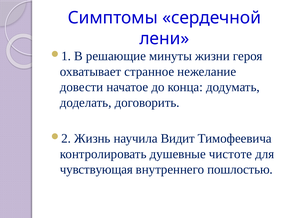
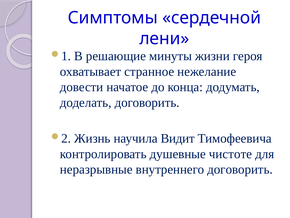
чувствующая: чувствующая -> неразрывные
внутреннего пошлостью: пошлостью -> договорить
